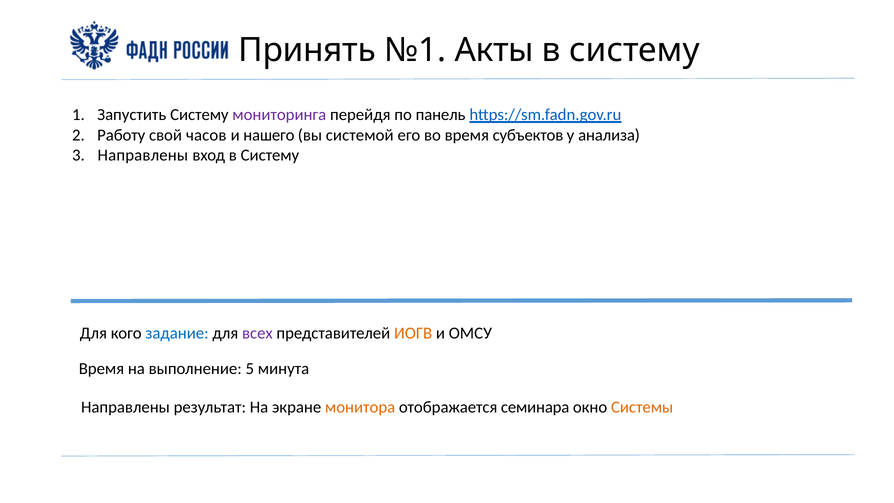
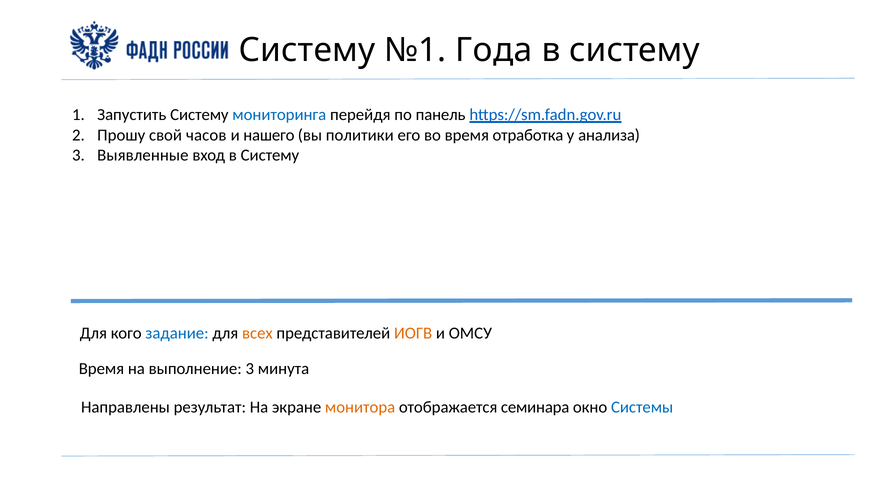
Принять at (307, 50): Принять -> Систему
Акты: Акты -> Года
мониторинга colour: purple -> blue
Работу: Работу -> Прошу
системой: системой -> политики
субъектов: субъектов -> отработка
Направлены at (143, 155): Направлены -> Выявленные
всех colour: purple -> orange
выполнение 5: 5 -> 3
Системы colour: orange -> blue
